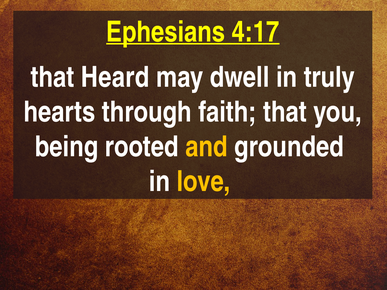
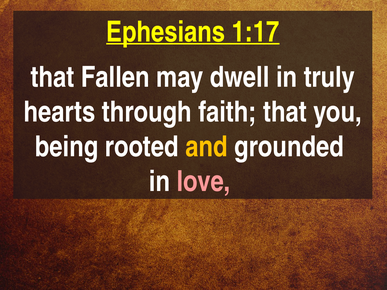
4:17: 4:17 -> 1:17
Heard: Heard -> Fallen
love colour: yellow -> pink
